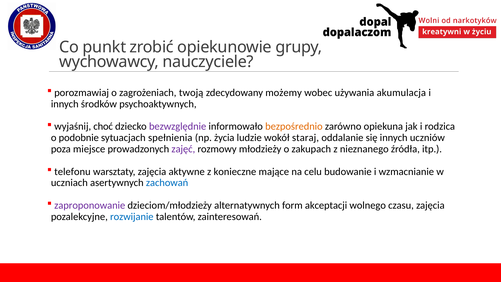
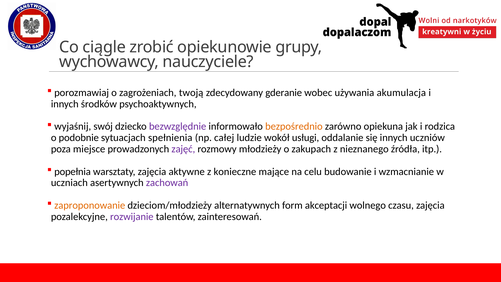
punkt: punkt -> ciągle
możemy: możemy -> gderanie
choć: choć -> swój
życia: życia -> całej
staraj: staraj -> usługi
telefonu: telefonu -> popełnia
zachowań colour: blue -> purple
zaproponowanie colour: purple -> orange
rozwijanie colour: blue -> purple
